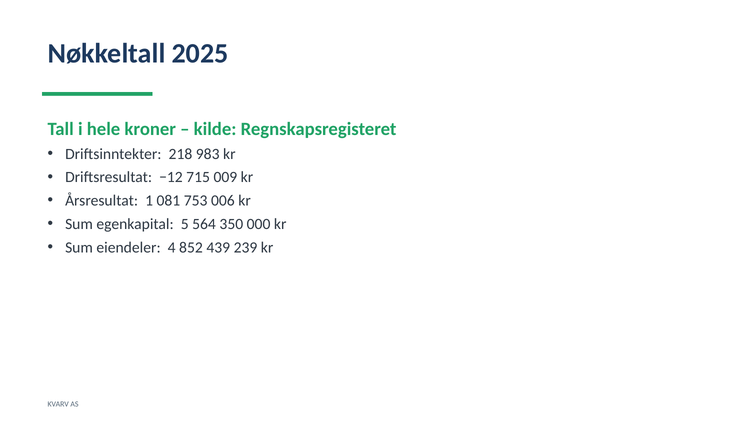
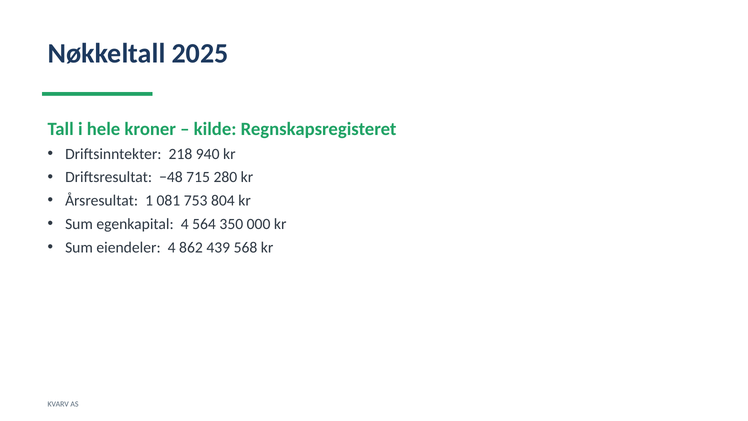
983: 983 -> 940
−12: −12 -> −48
009: 009 -> 280
006: 006 -> 804
egenkapital 5: 5 -> 4
852: 852 -> 862
239: 239 -> 568
